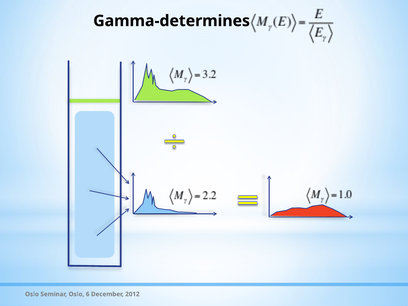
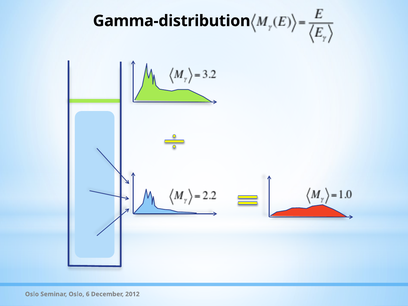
Gamma-determines: Gamma-determines -> Gamma-distribution
